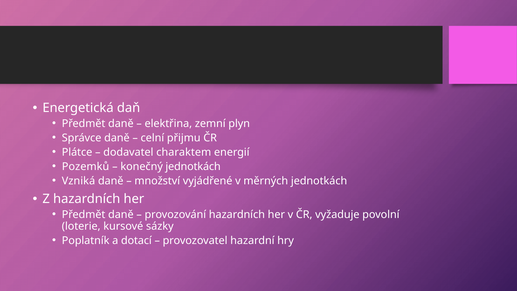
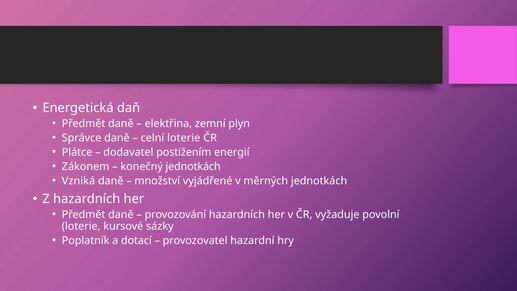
celní přijmu: přijmu -> loterie
charaktem: charaktem -> postižením
Pozemků: Pozemků -> Zákonem
